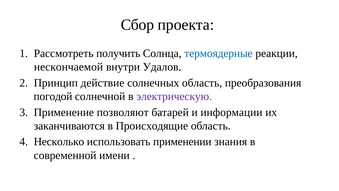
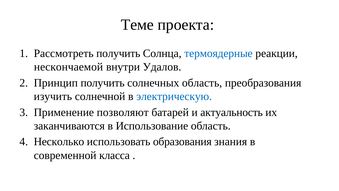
Сбор: Сбор -> Теме
Принцип действие: действие -> получить
погодой: погодой -> изучить
электрическую colour: purple -> blue
информации: информации -> актуальность
Происходящие: Происходящие -> Использование
применении: применении -> образования
имени: имени -> класса
